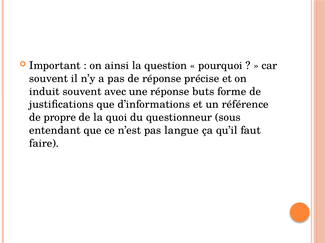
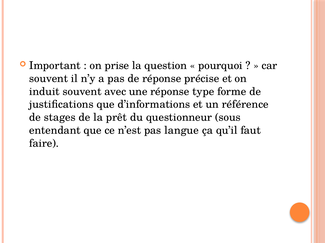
ainsi: ainsi -> prise
buts: buts -> type
propre: propre -> stages
quoi: quoi -> prêt
